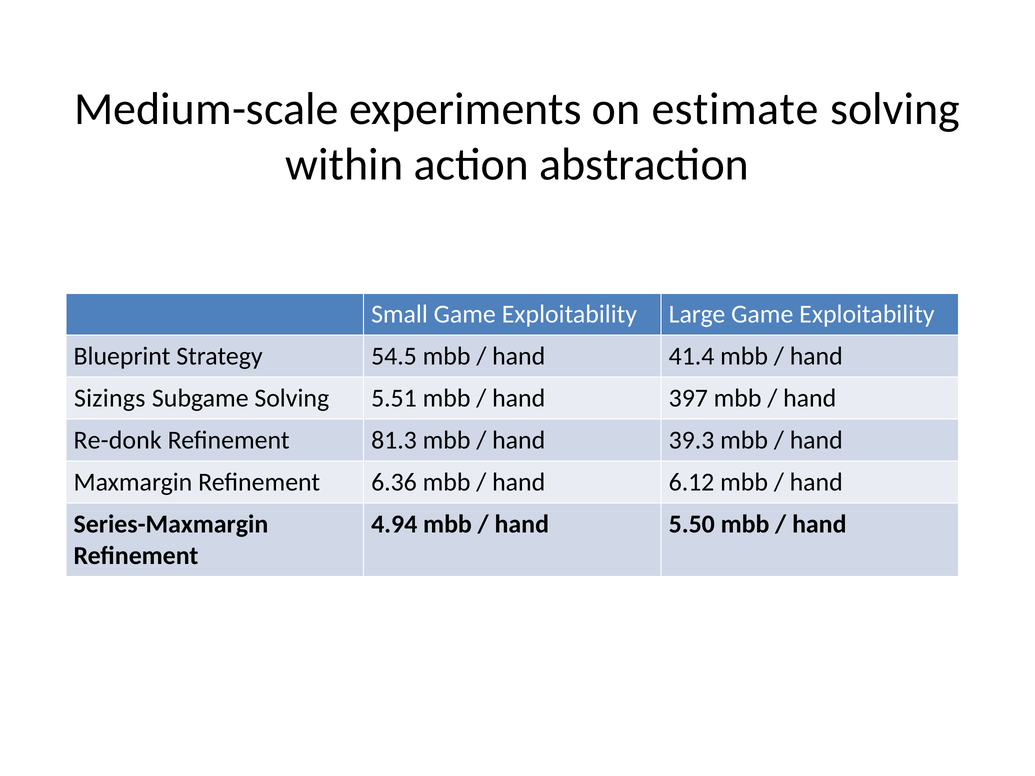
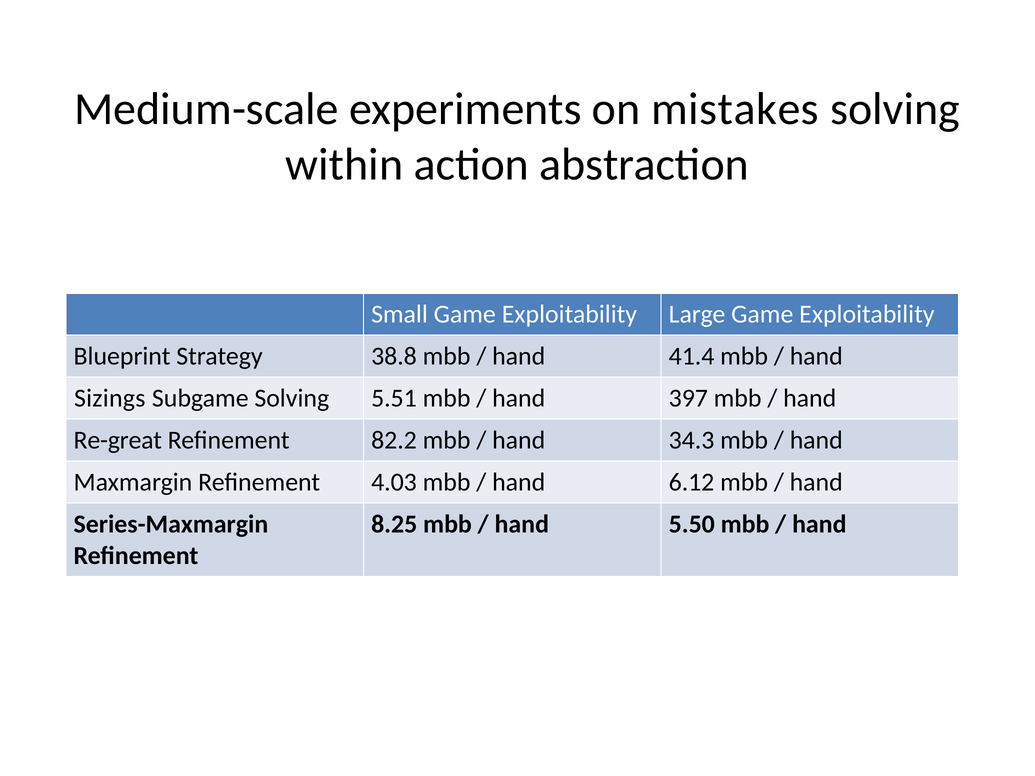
estimate: estimate -> mistakes
54.5: 54.5 -> 38.8
Re-donk: Re-donk -> Re-great
81.3: 81.3 -> 82.2
39.3: 39.3 -> 34.3
6.36: 6.36 -> 4.03
4.94: 4.94 -> 8.25
